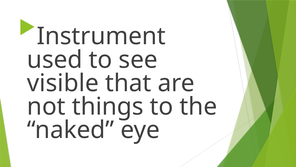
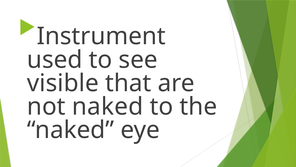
not things: things -> naked
